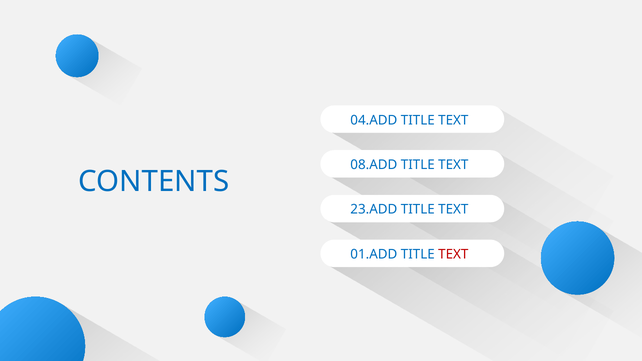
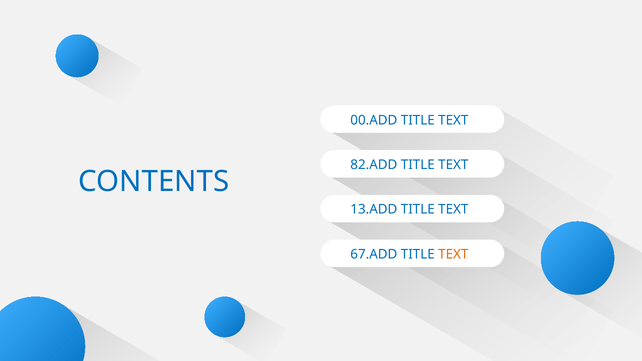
04.ADD: 04.ADD -> 00.ADD
08.ADD: 08.ADD -> 82.ADD
23.ADD: 23.ADD -> 13.ADD
01.ADD: 01.ADD -> 67.ADD
TEXT at (453, 254) colour: red -> orange
